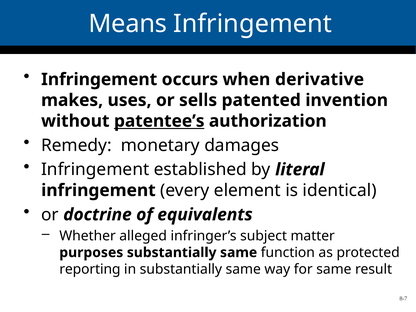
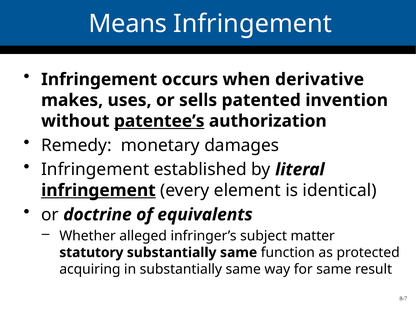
infringement at (98, 190) underline: none -> present
purposes: purposes -> statutory
reporting: reporting -> acquiring
